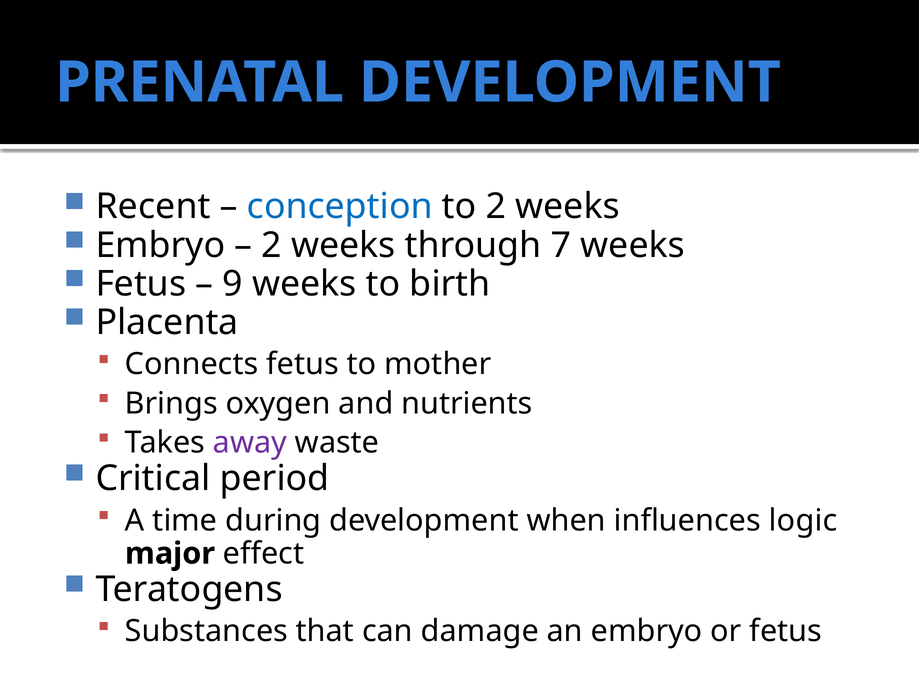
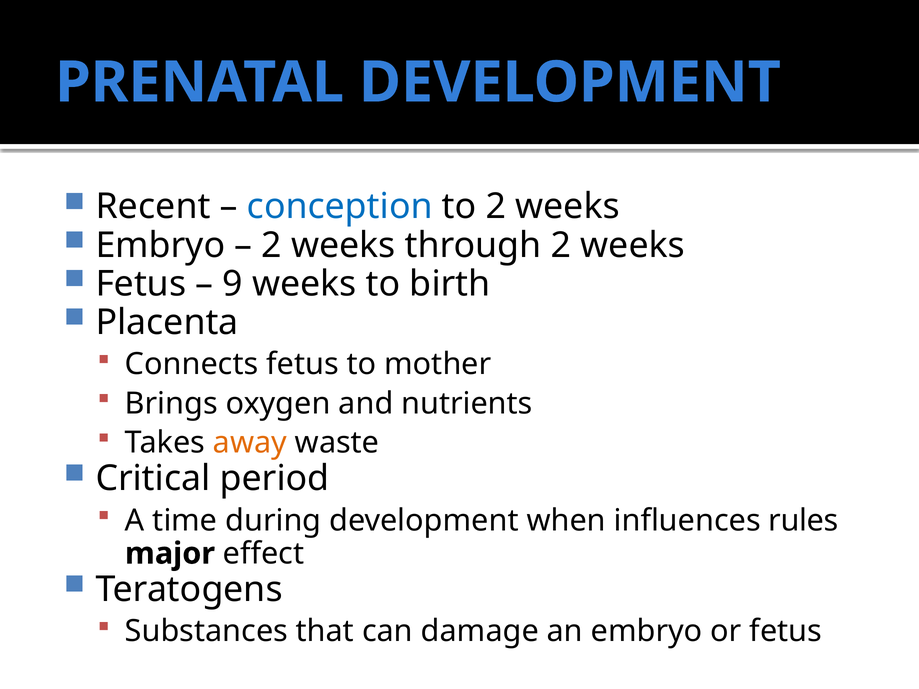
through 7: 7 -> 2
away colour: purple -> orange
logic: logic -> rules
